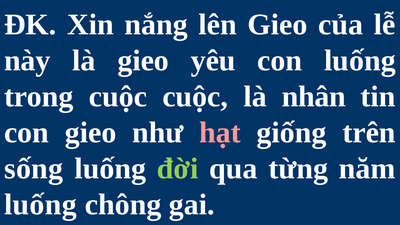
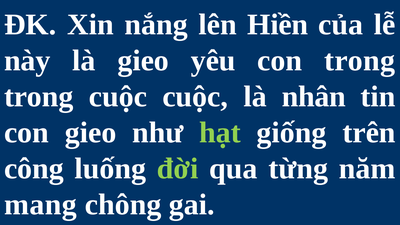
lên Gieo: Gieo -> Hiền
con luống: luống -> trong
hạt colour: pink -> light green
sống: sống -> công
luống at (40, 205): luống -> mang
